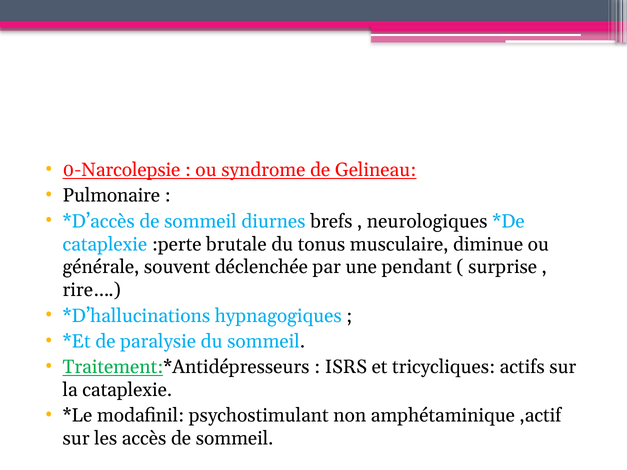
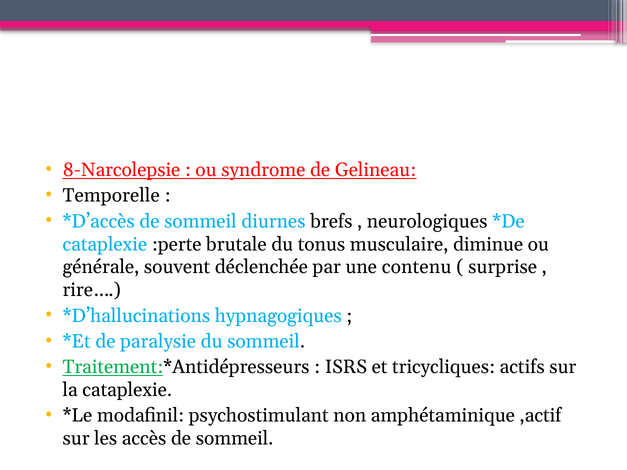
0-Narcolepsie: 0-Narcolepsie -> 8-Narcolepsie
Pulmonaire: Pulmonaire -> Temporelle
pendant: pendant -> contenu
